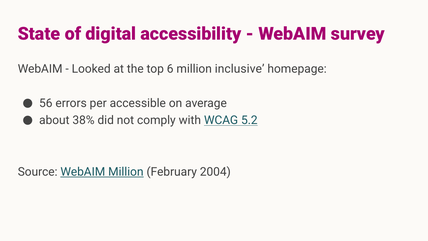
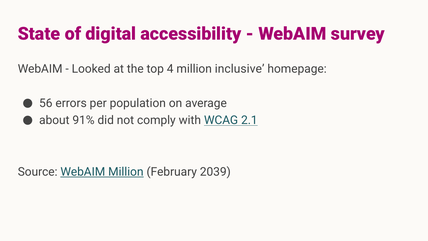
6: 6 -> 4
accessible: accessible -> population
38%: 38% -> 91%
5.2: 5.2 -> 2.1
2004: 2004 -> 2039
